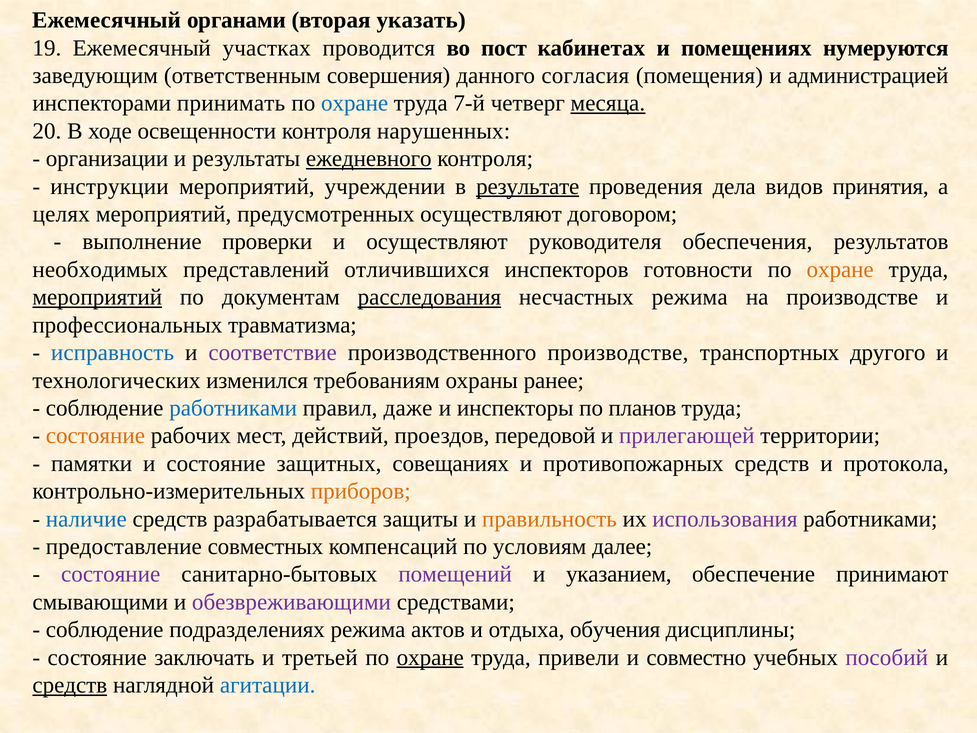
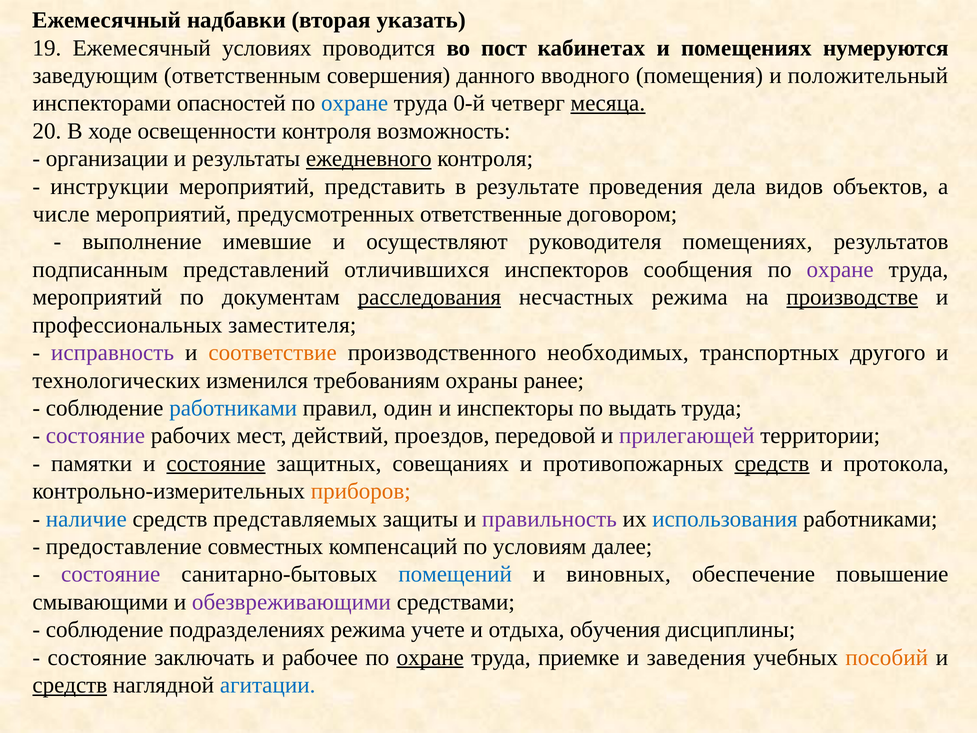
органами: органами -> надбавки
участках: участках -> условиях
согласия: согласия -> вводного
администрацией: администрацией -> положительный
принимать: принимать -> опасностей
7-й: 7-й -> 0-й
нарушенных: нарушенных -> возможность
учреждении: учреждении -> представить
результате underline: present -> none
принятия: принятия -> объектов
целях: целях -> числе
предусмотренных осуществляют: осуществляют -> ответственные
проверки: проверки -> имевшие
руководителя обеспечения: обеспечения -> помещениях
необходимых: необходимых -> подписанным
готовности: готовности -> сообщения
охране at (840, 269) colour: orange -> purple
мероприятий at (97, 297) underline: present -> none
производстве at (852, 297) underline: none -> present
травматизма: травматизма -> заместителя
исправность colour: blue -> purple
соответствие colour: purple -> orange
производственного производстве: производстве -> необходимых
даже: даже -> один
планов: планов -> выдать
состояние at (95, 436) colour: orange -> purple
состояние at (216, 463) underline: none -> present
средств at (772, 463) underline: none -> present
разрабатывается: разрабатывается -> представляемых
правильность colour: orange -> purple
использования colour: purple -> blue
помещений colour: purple -> blue
указанием: указанием -> виновных
принимают: принимают -> повышение
актов: актов -> учете
третьей: третьей -> рабочее
привели: привели -> приемке
совместно: совместно -> заведения
пособий colour: purple -> orange
